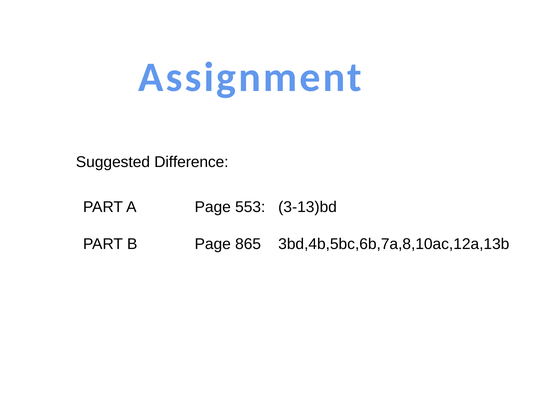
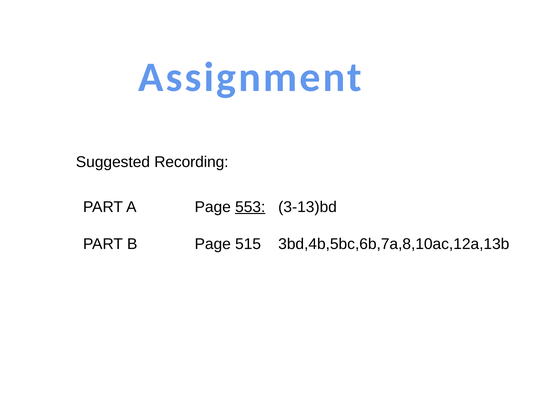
Difference: Difference -> Recording
553 underline: none -> present
865: 865 -> 515
